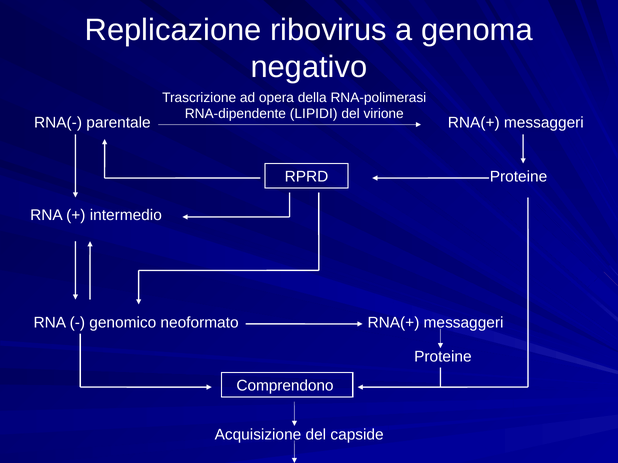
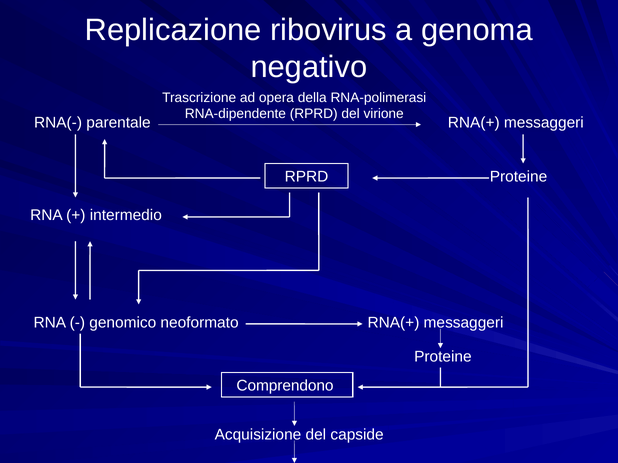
RNA-dipendente LIPIDI: LIPIDI -> RPRD
